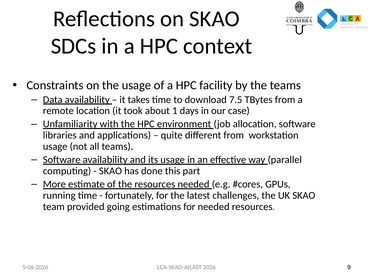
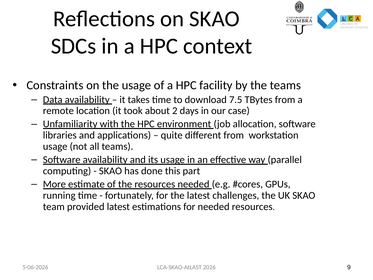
1: 1 -> 2
provided going: going -> latest
